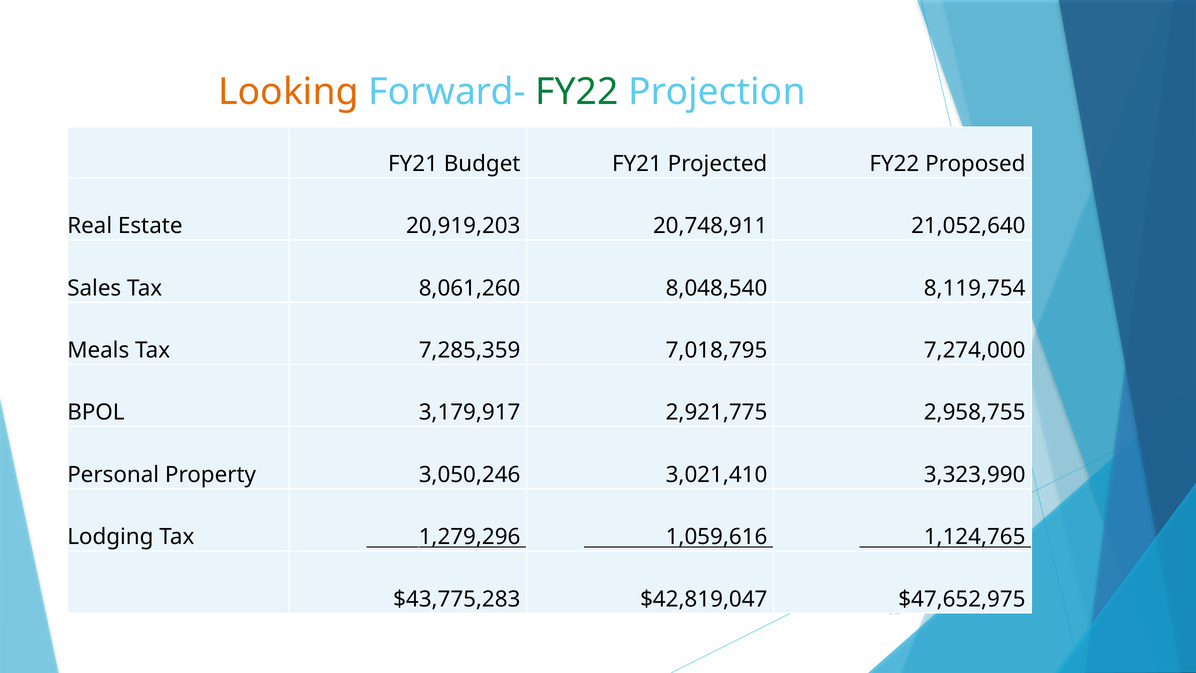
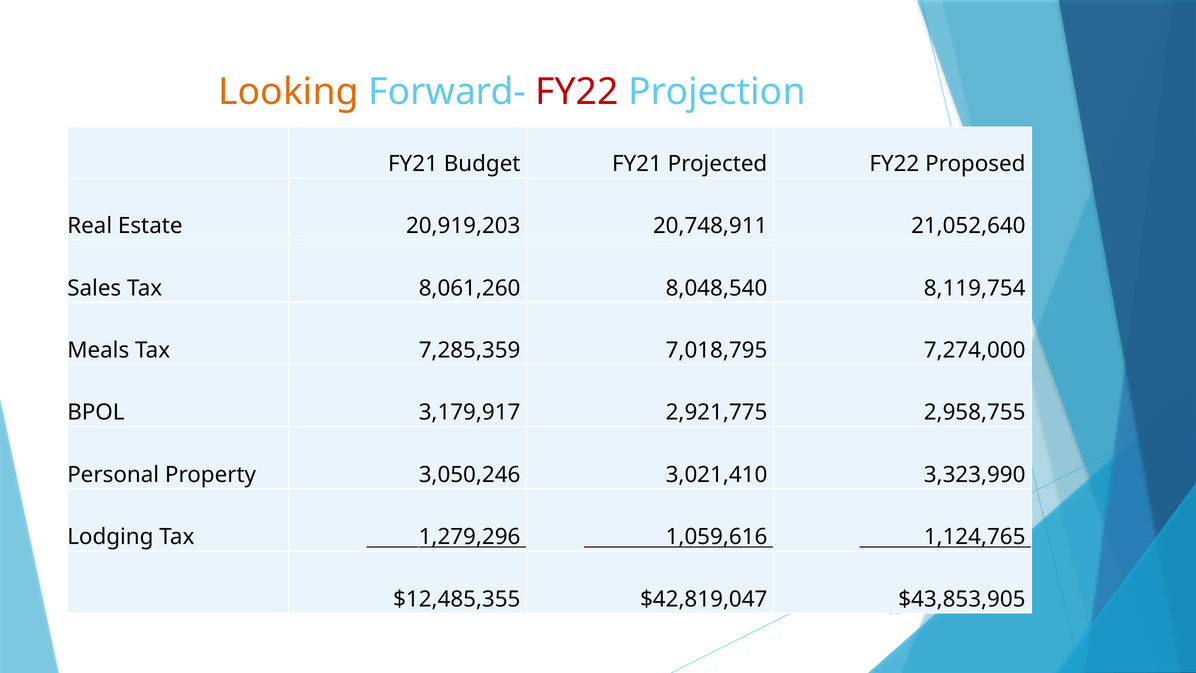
FY22 at (577, 92) colour: green -> red
$43,775,283: $43,775,283 -> $12,485,355
$47,652,975: $47,652,975 -> $43,853,905
